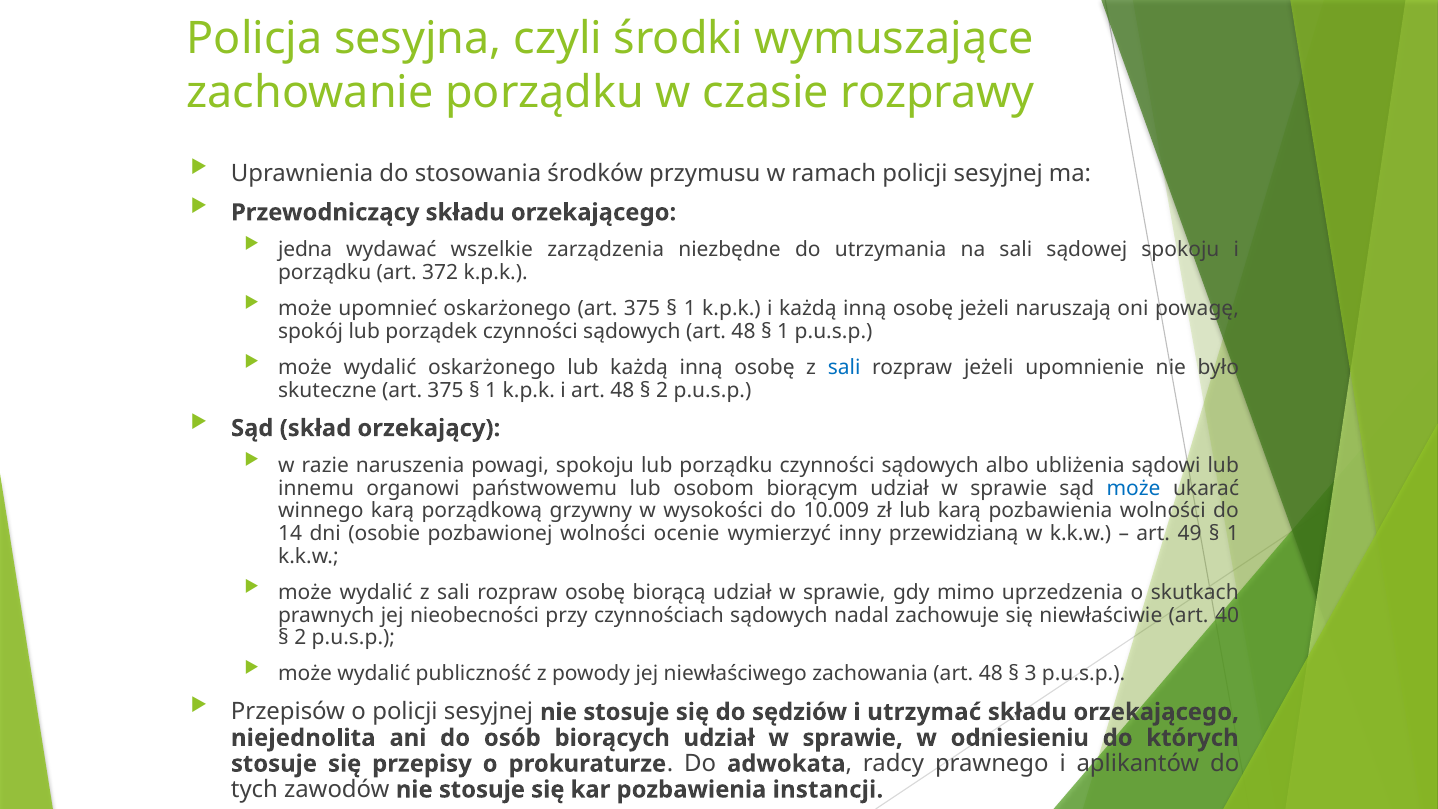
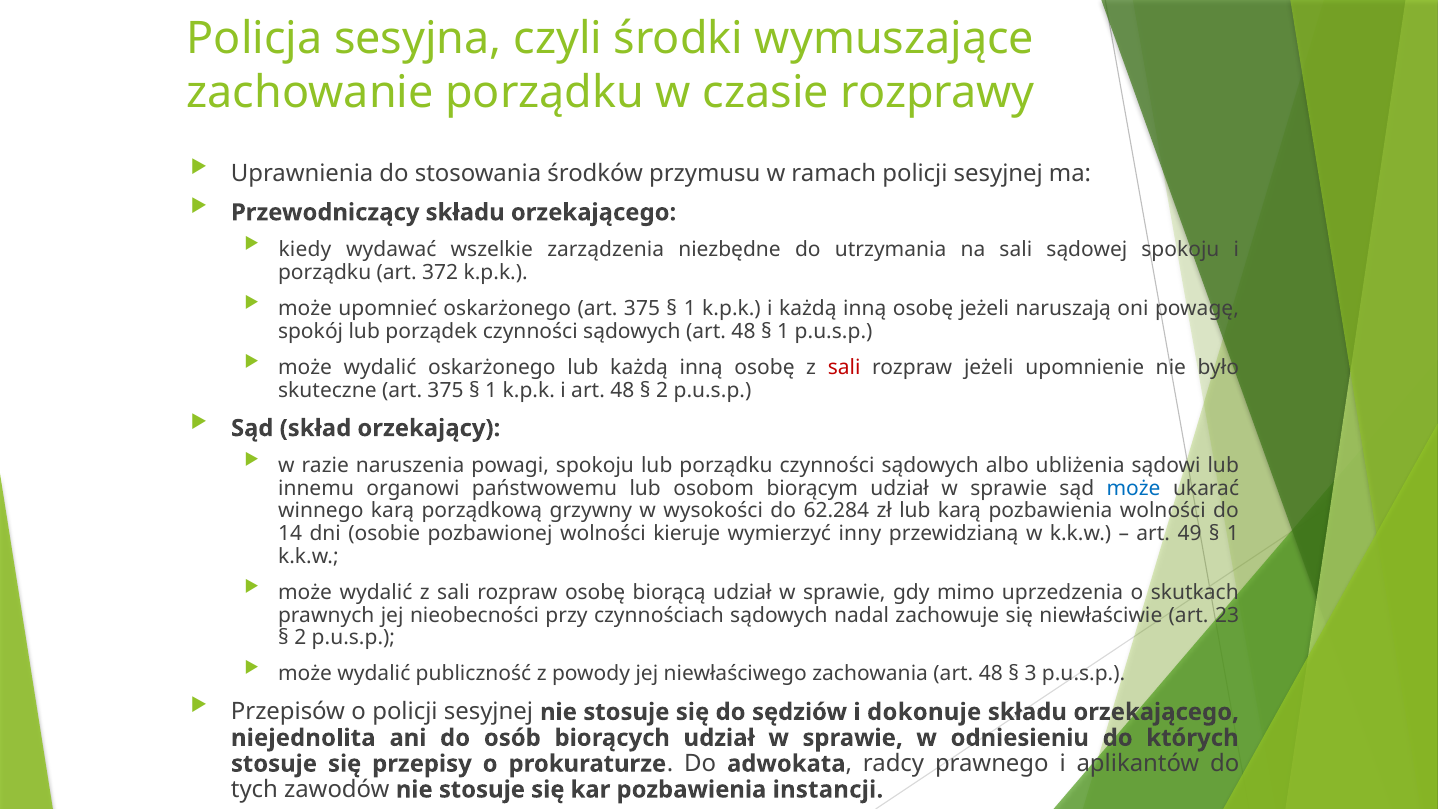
jedna: jedna -> kiedy
sali at (844, 367) colour: blue -> red
10.009: 10.009 -> 62.284
ocenie: ocenie -> kieruje
40: 40 -> 23
utrzymać: utrzymać -> dokonuje
